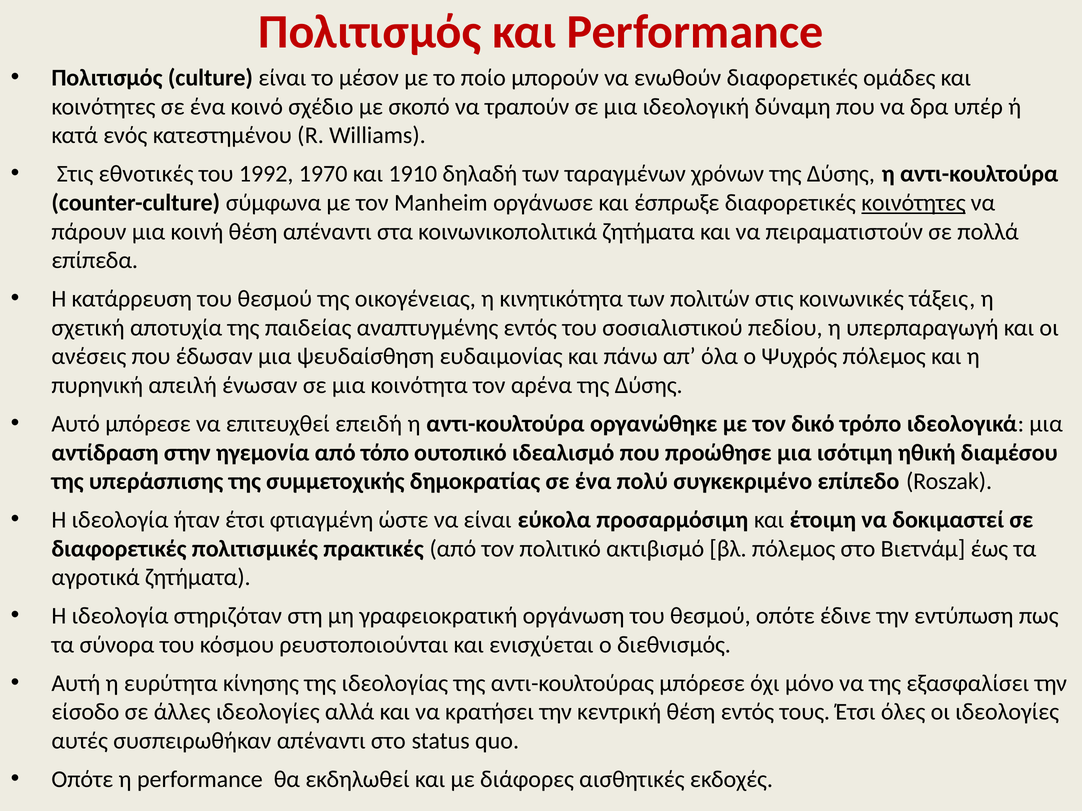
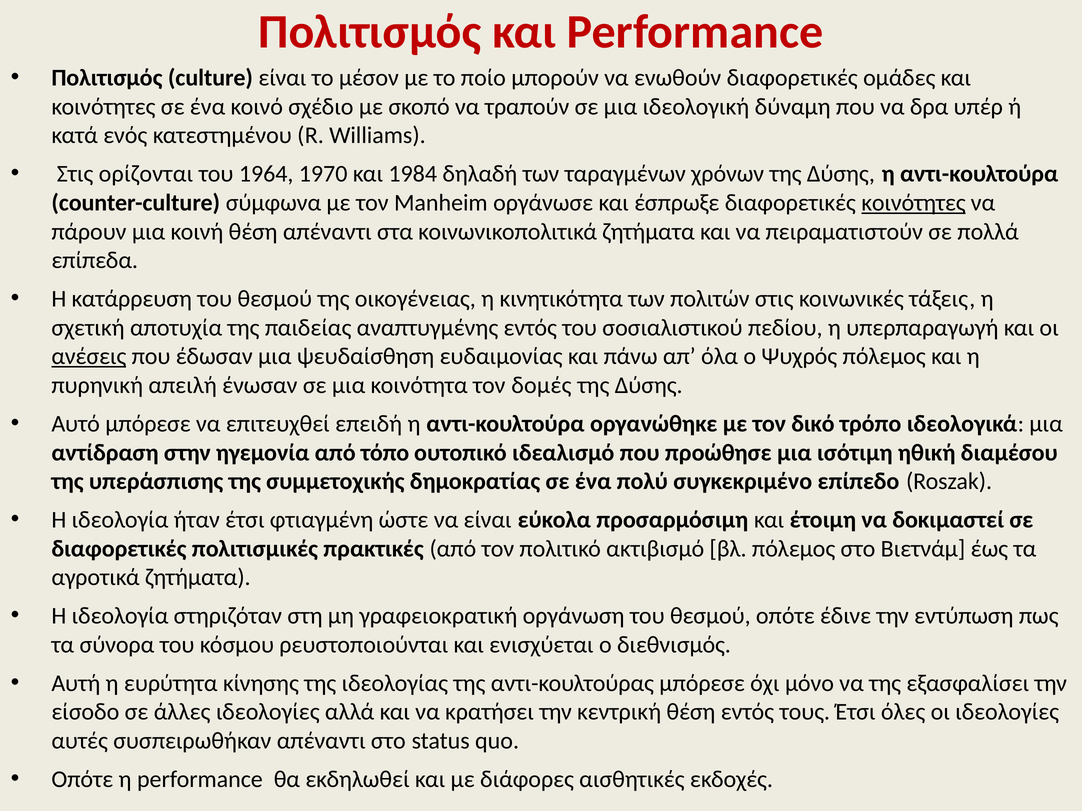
εθνοτικές: εθνοτικές -> ορίζονται
1992: 1992 -> 1964
1910: 1910 -> 1984
ανέσεις underline: none -> present
αρένα: αρένα -> δομές
